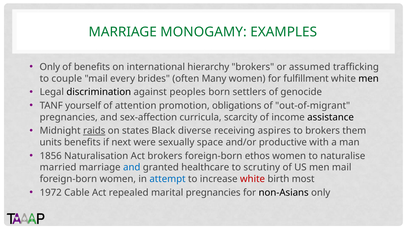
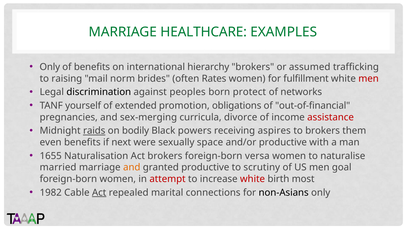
MONOGAMY: MONOGAMY -> HEALTHCARE
couple: couple -> raising
every: every -> norm
Many: Many -> Rates
men at (369, 79) colour: black -> red
settlers: settlers -> protect
genocide: genocide -> networks
attention: attention -> extended
out-of-migrant: out-of-migrant -> out-of-financial
sex-affection: sex-affection -> sex-merging
scarcity: scarcity -> divorce
assistance colour: black -> red
states: states -> bodily
diverse: diverse -> powers
units: units -> even
1856: 1856 -> 1655
ethos: ethos -> versa
and at (132, 167) colour: blue -> orange
granted healthcare: healthcare -> productive
men mail: mail -> goal
attempt colour: blue -> red
1972: 1972 -> 1982
Act at (99, 193) underline: none -> present
marital pregnancies: pregnancies -> connections
